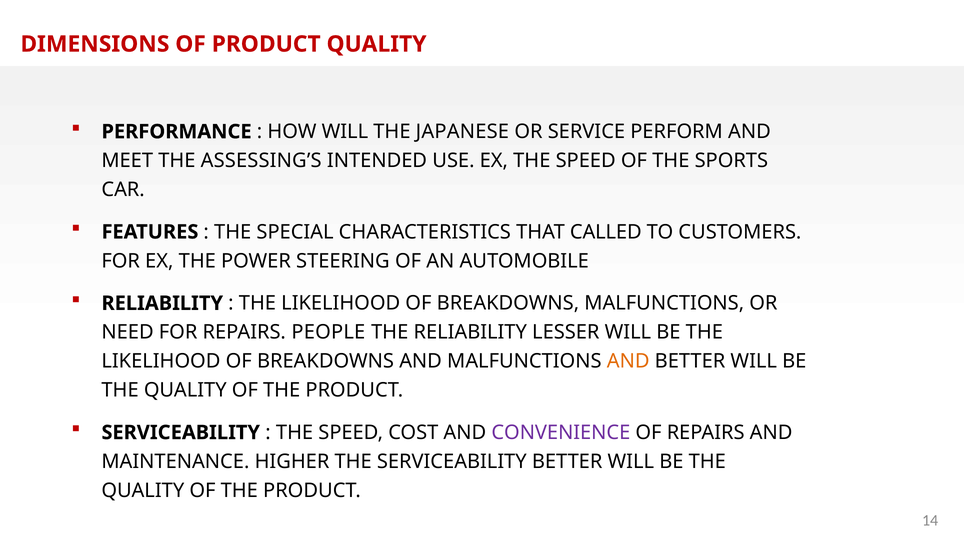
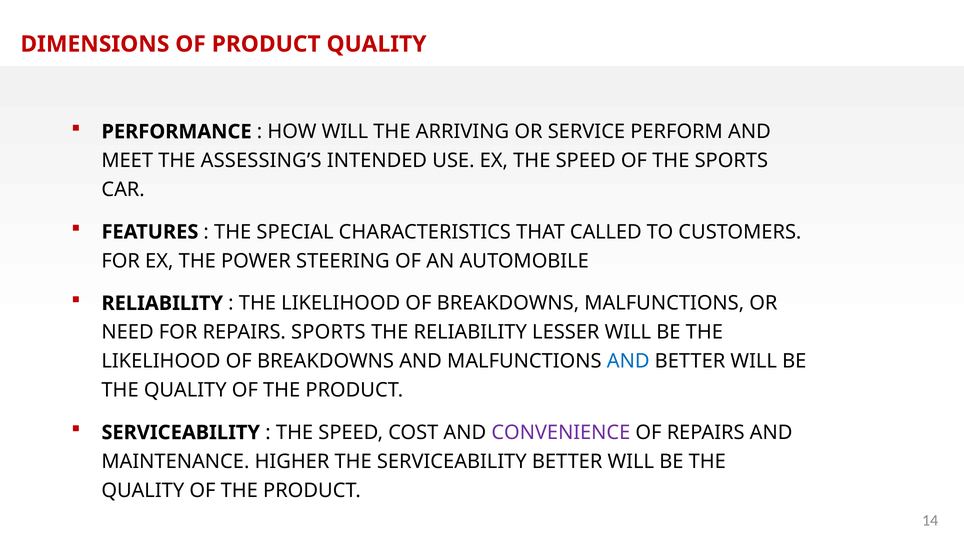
JAPANESE: JAPANESE -> ARRIVING
REPAIRS PEOPLE: PEOPLE -> SPORTS
AND at (628, 361) colour: orange -> blue
